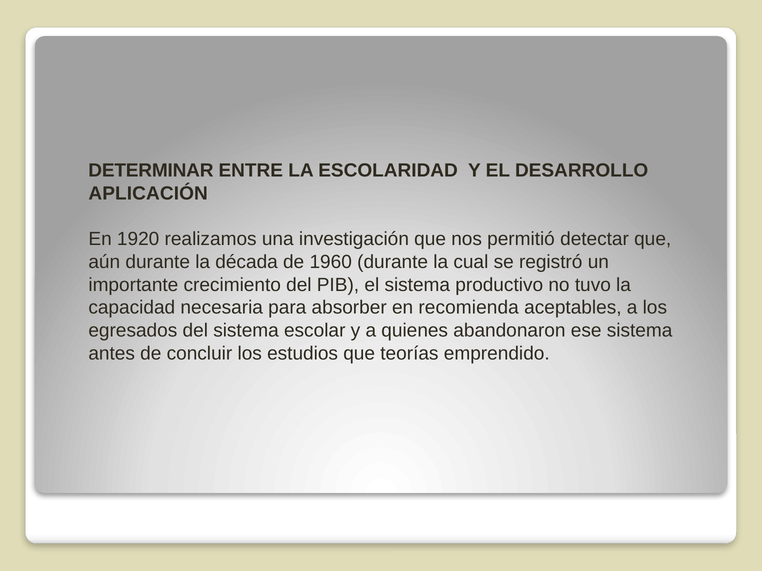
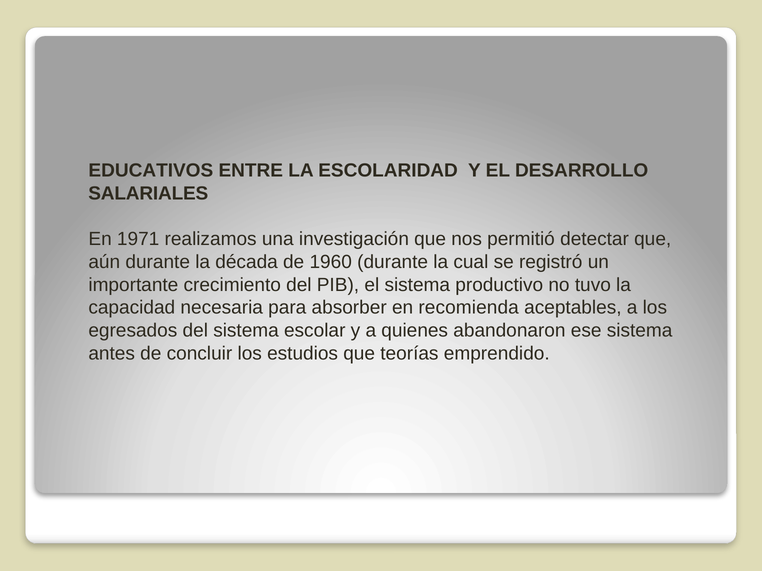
DETERMINAR: DETERMINAR -> EDUCATIVOS
APLICACIÓN: APLICACIÓN -> SALARIALES
1920: 1920 -> 1971
